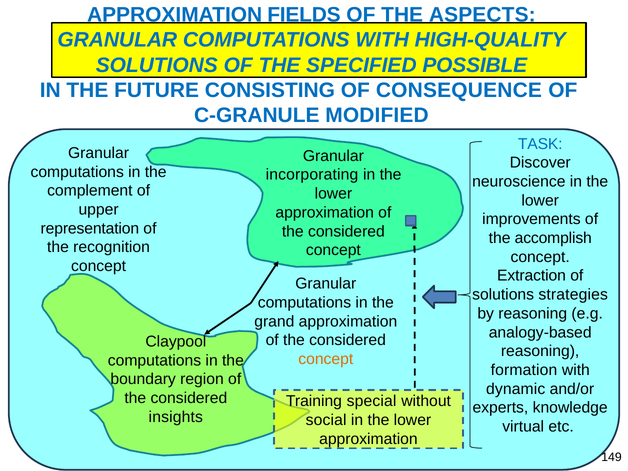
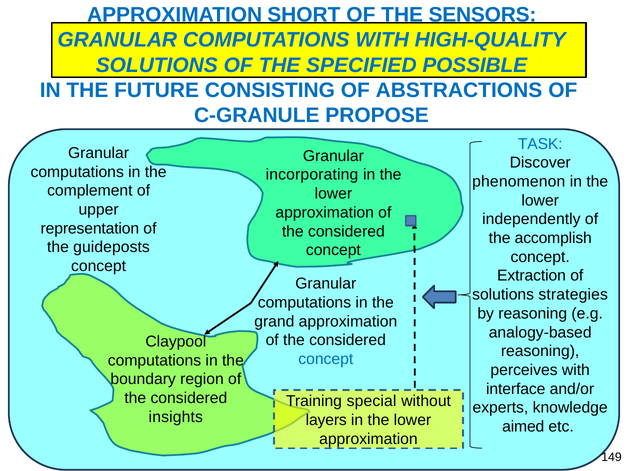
FIELDS: FIELDS -> SHORT
ASPECTS: ASPECTS -> SENSORS
CONSEQUENCE: CONSEQUENCE -> ABSTRACTIONS
MODIFIED: MODIFIED -> PROPOSE
neuroscience: neuroscience -> phenomenon
improvements: improvements -> independently
recognition: recognition -> guideposts
concept at (326, 359) colour: orange -> blue
formation: formation -> perceives
dynamic: dynamic -> interface
social: social -> layers
virtual: virtual -> aimed
